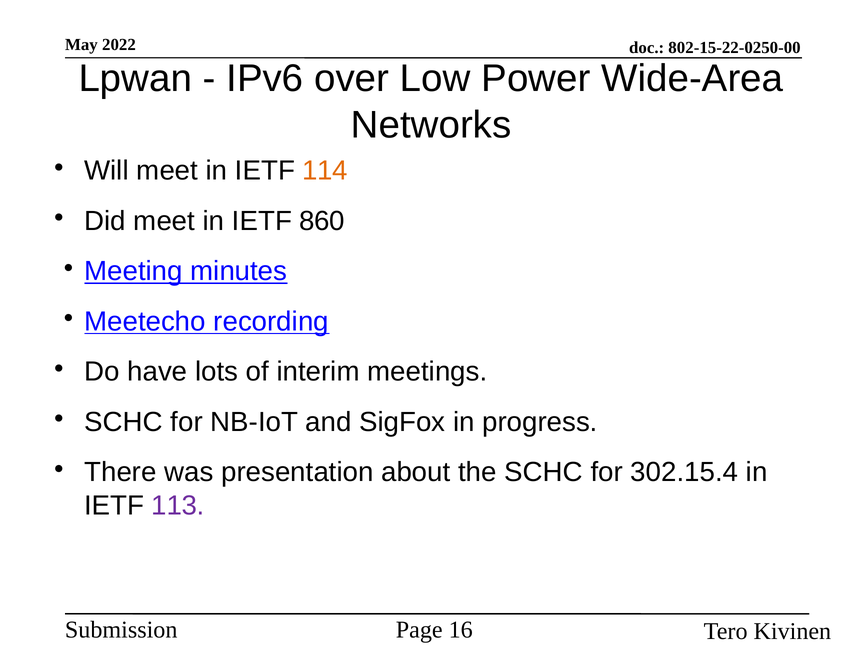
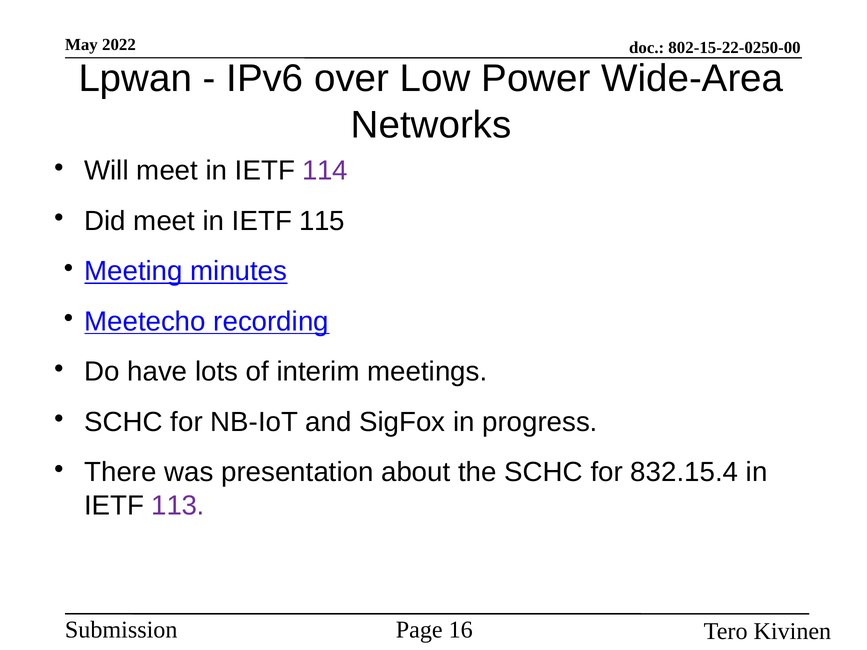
114 colour: orange -> purple
860: 860 -> 115
302.15.4: 302.15.4 -> 832.15.4
